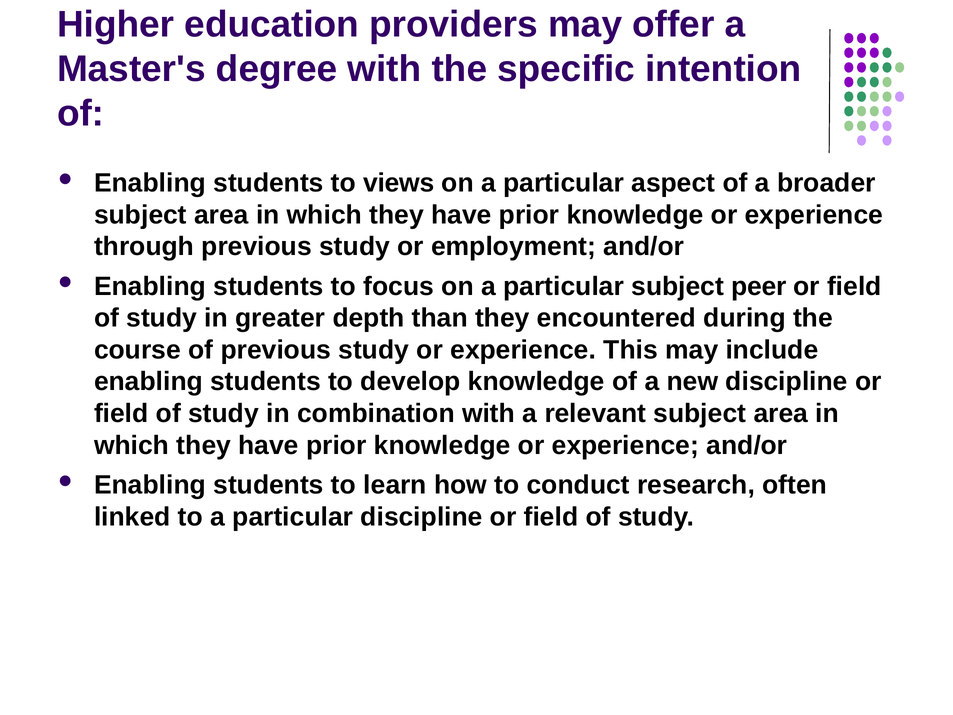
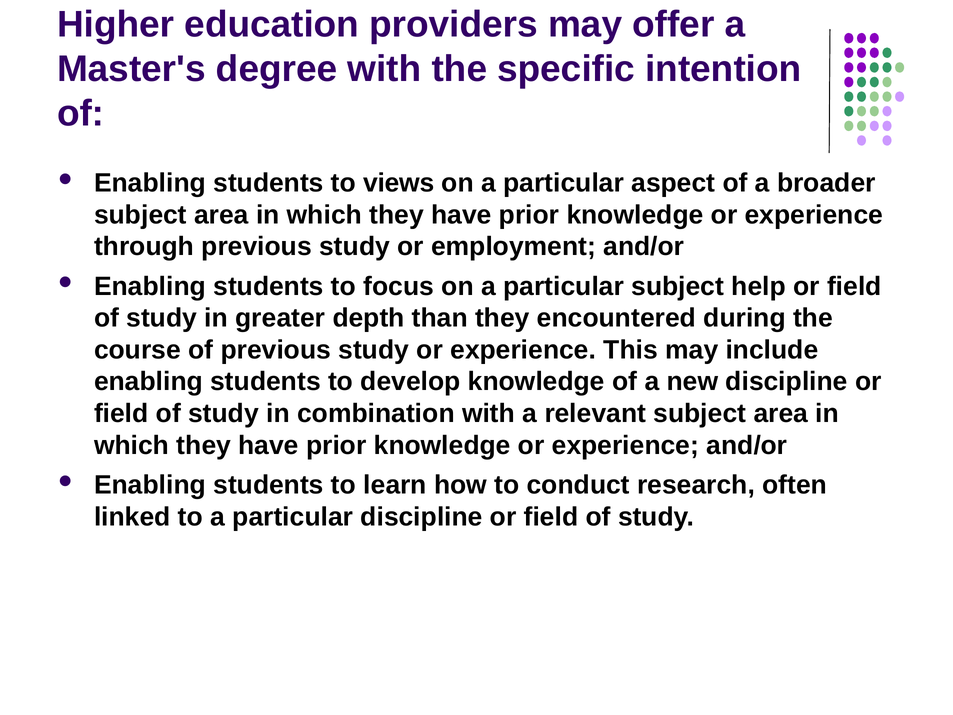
peer: peer -> help
